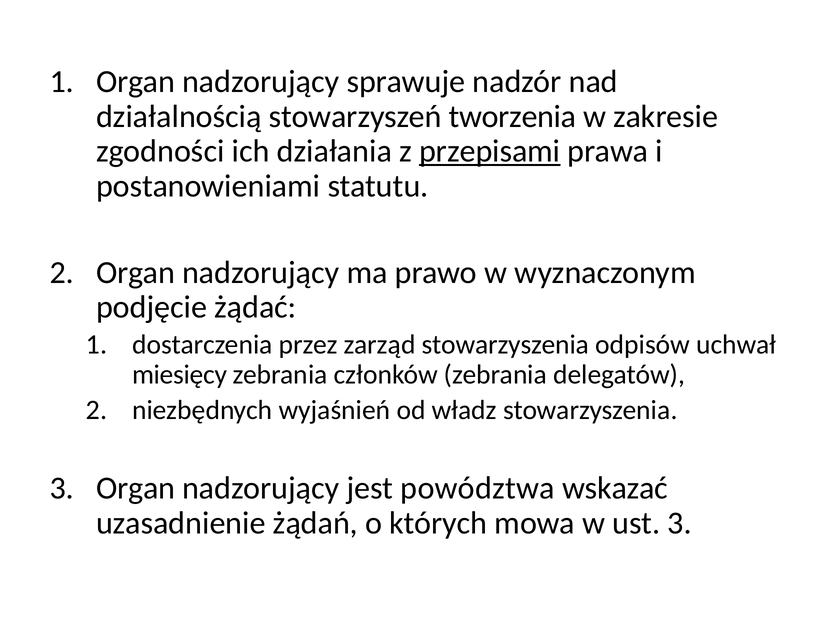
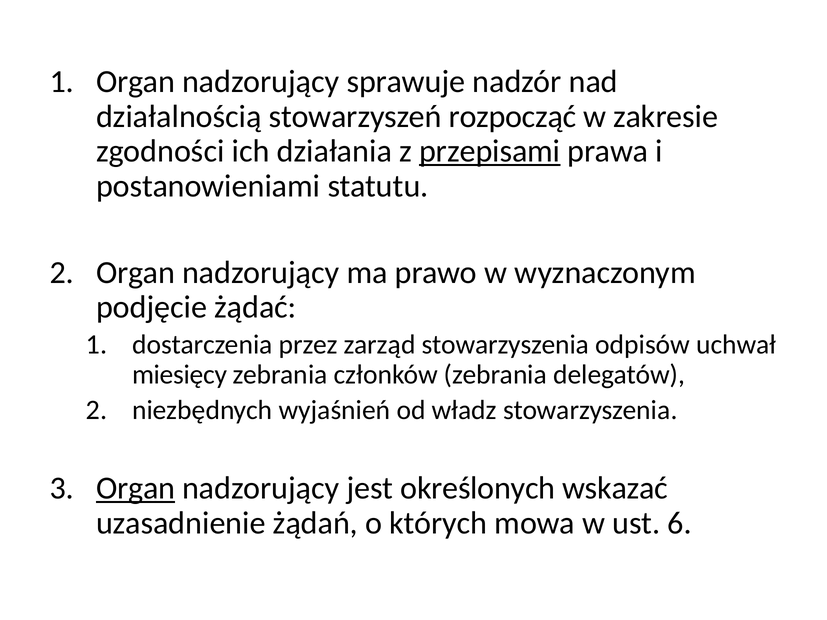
tworzenia: tworzenia -> rozpocząć
Organ at (136, 488) underline: none -> present
powództwa: powództwa -> określonych
ust 3: 3 -> 6
